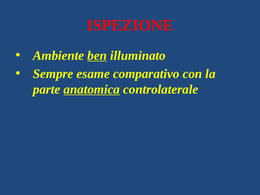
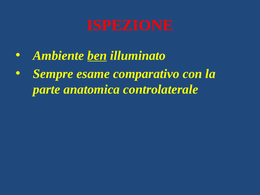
anatomica underline: present -> none
